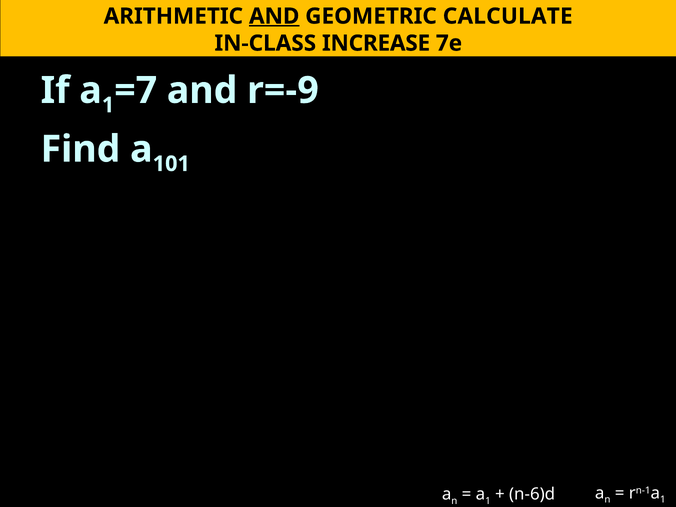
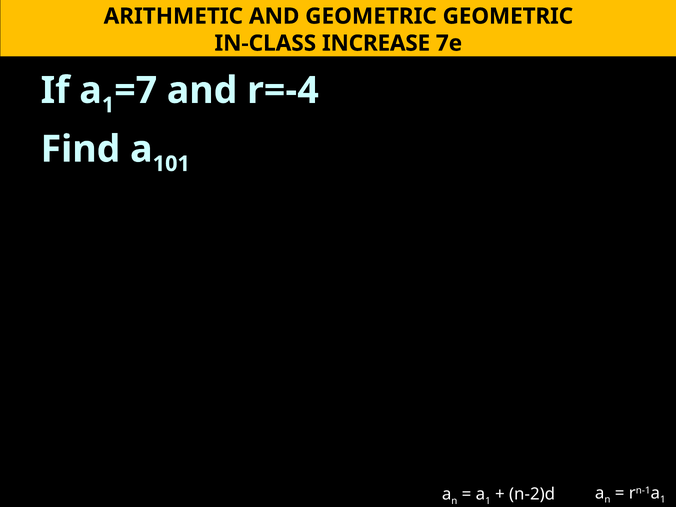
AND at (274, 16) underline: present -> none
GEOMETRIC CALCULATE: CALCULATE -> GEOMETRIC
r=-9: r=-9 -> r=-4
n-6)d: n-6)d -> n-2)d
